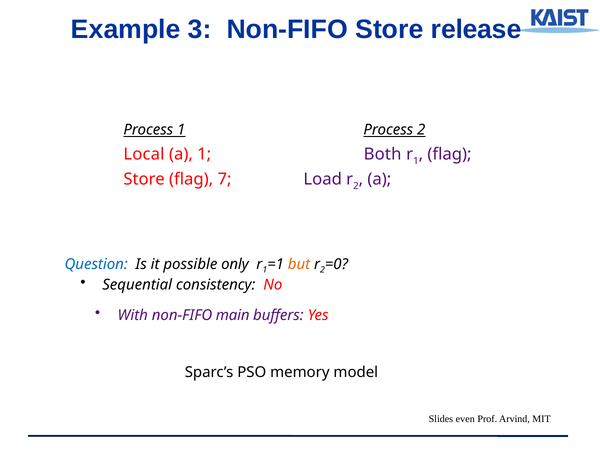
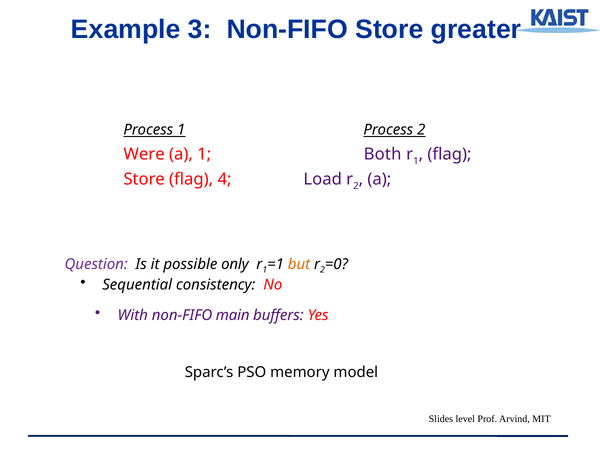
release: release -> greater
Local: Local -> Were
7: 7 -> 4
Question colour: blue -> purple
even: even -> level
